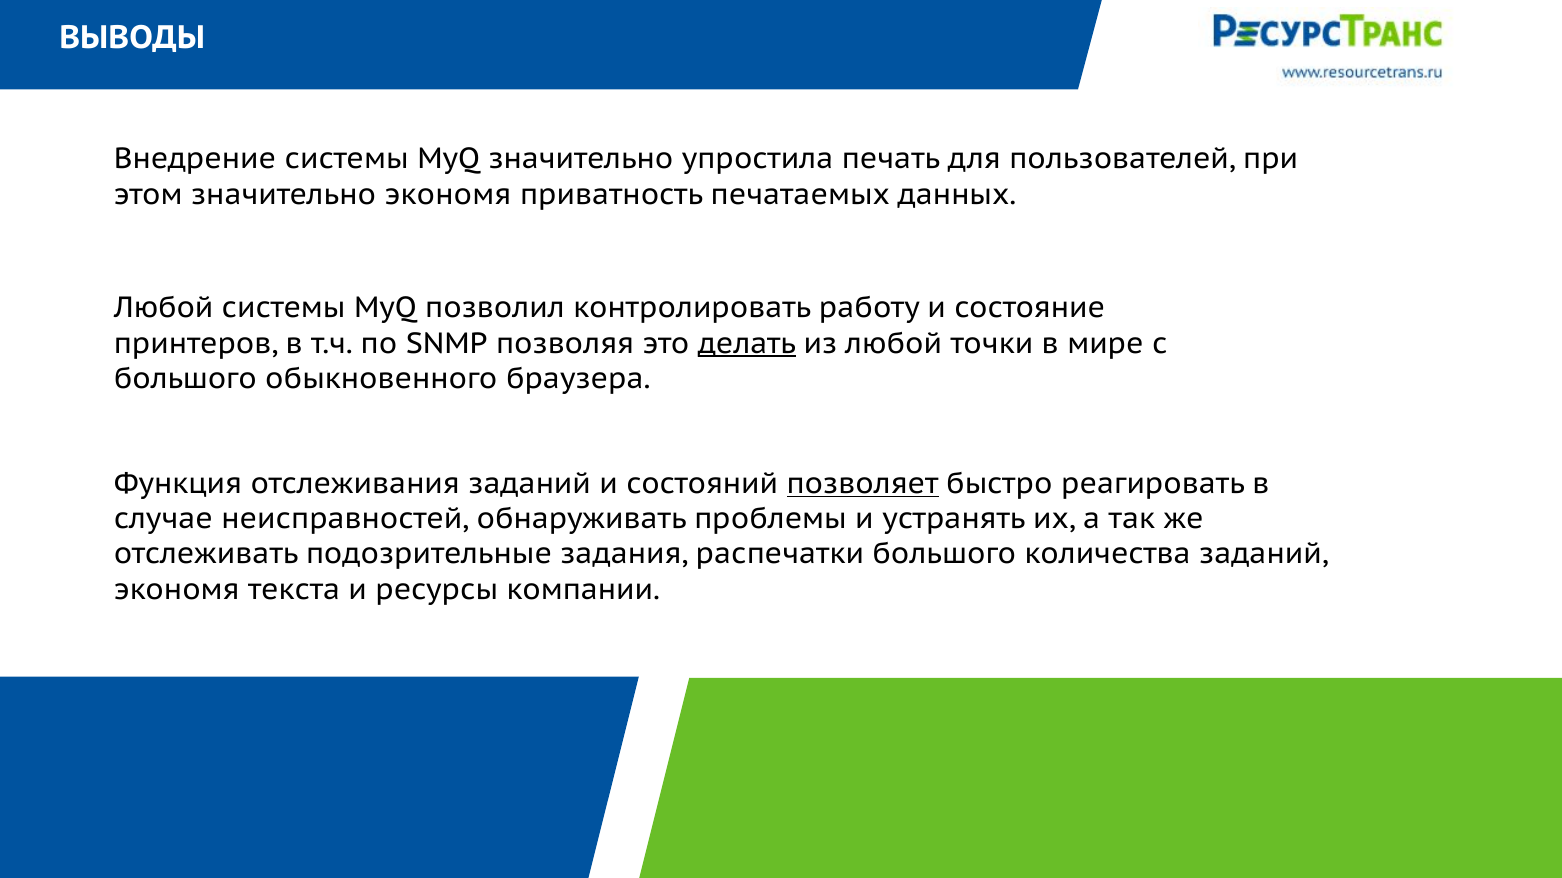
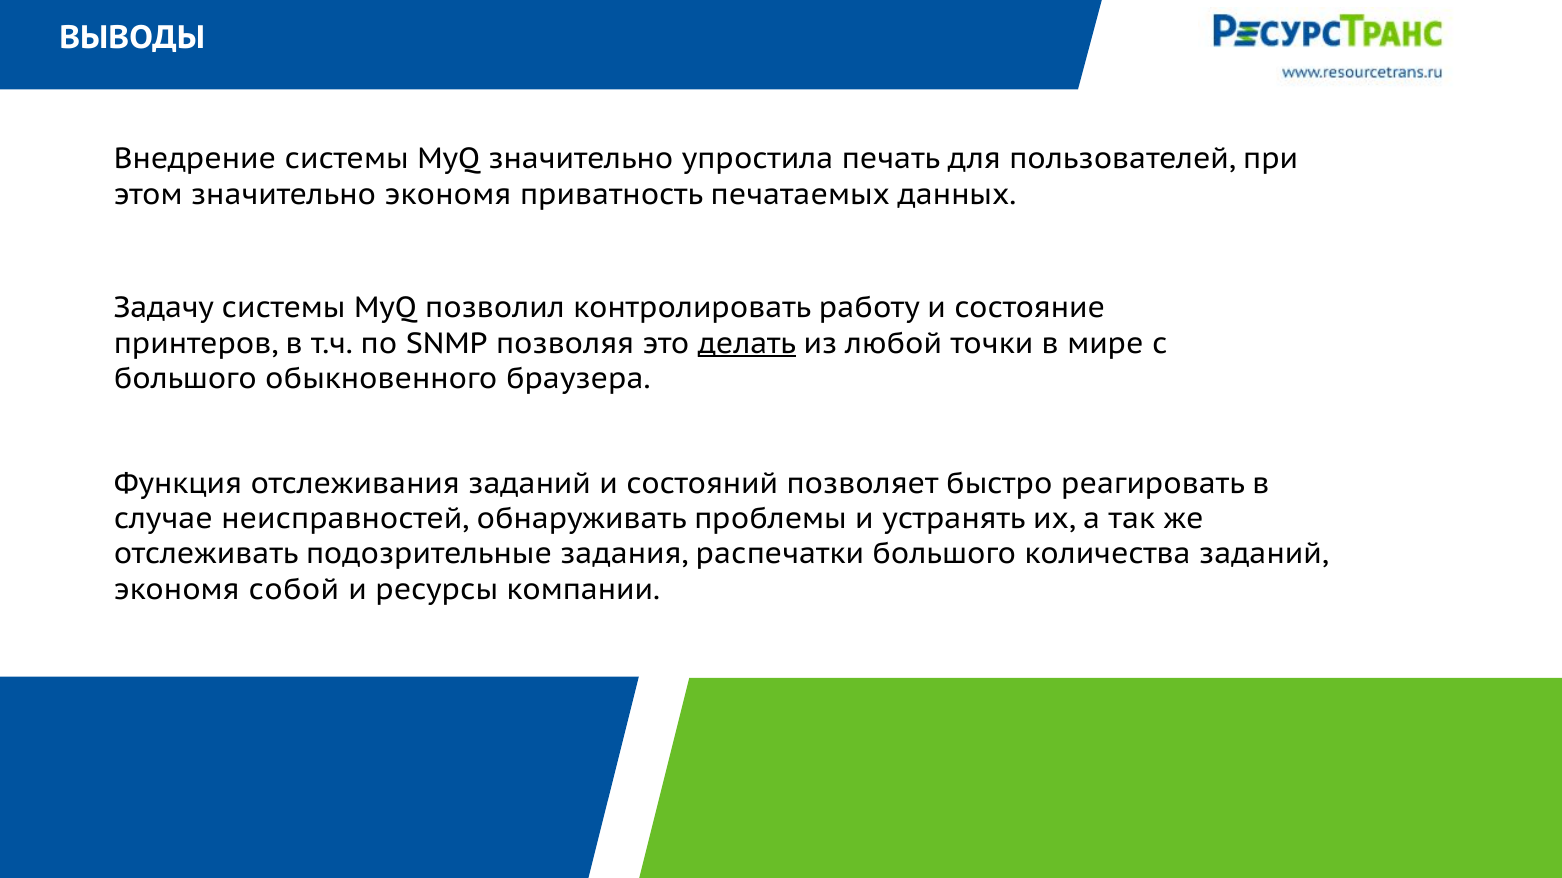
Любой at (164, 309): Любой -> Задачу
позволяет underline: present -> none
текста: текста -> собой
